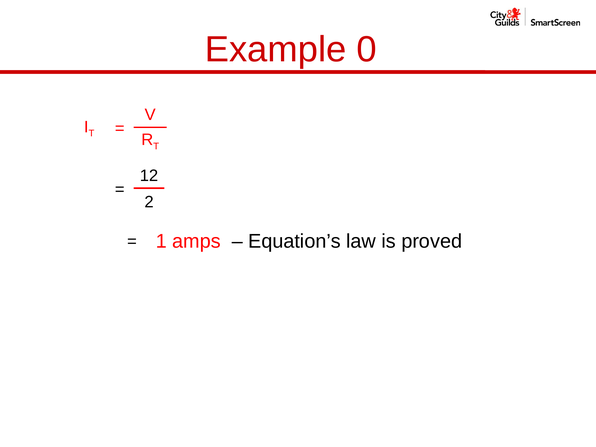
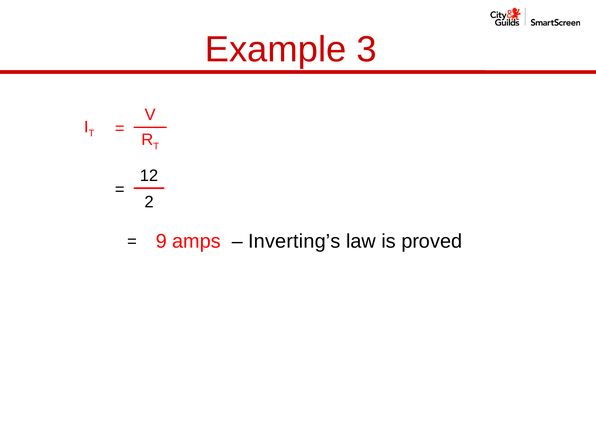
0: 0 -> 3
1: 1 -> 9
Equation’s: Equation’s -> Inverting’s
